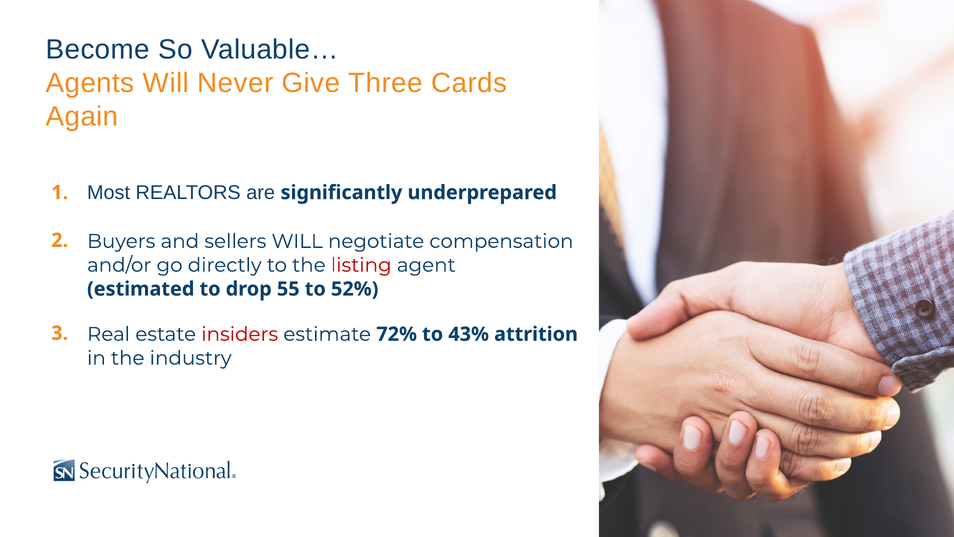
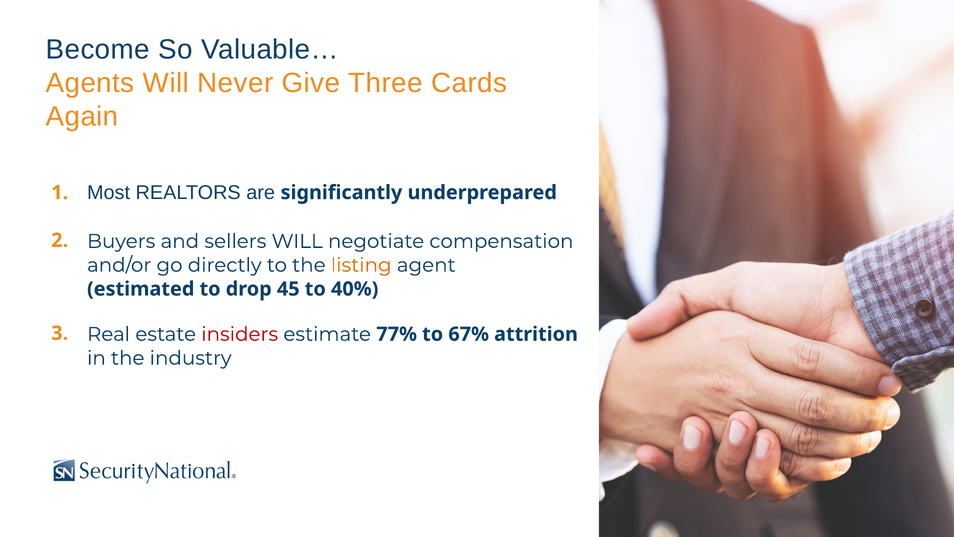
listing colour: red -> orange
55: 55 -> 45
52%: 52% -> 40%
72%: 72% -> 77%
43%: 43% -> 67%
